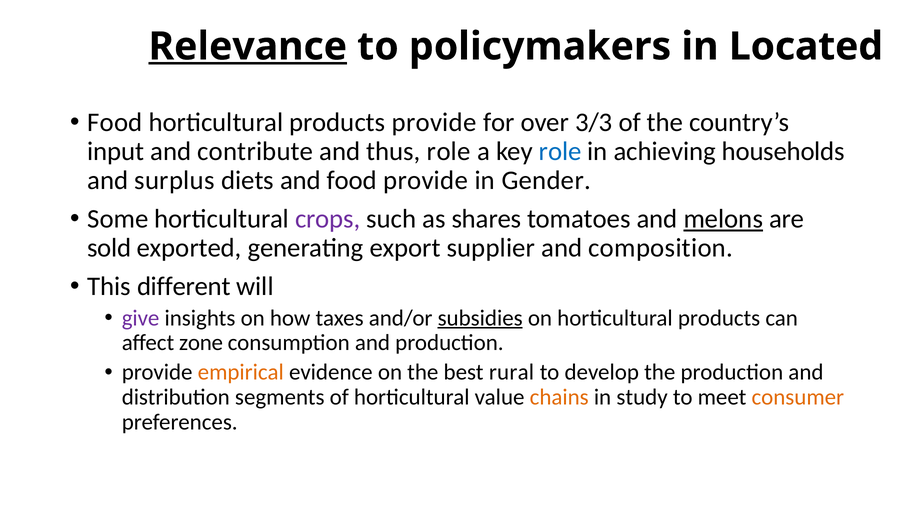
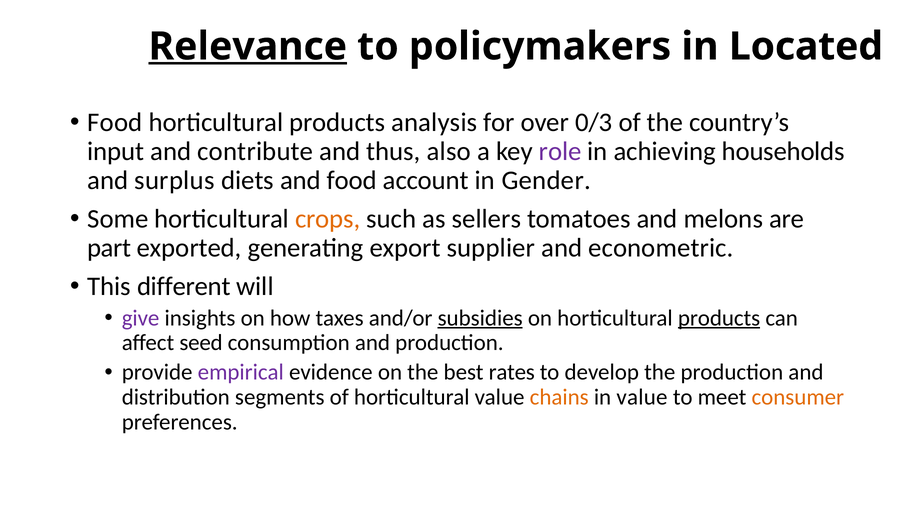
products provide: provide -> analysis
3/3: 3/3 -> 0/3
thus role: role -> also
role at (560, 152) colour: blue -> purple
food provide: provide -> account
crops colour: purple -> orange
shares: shares -> sellers
melons underline: present -> none
sold: sold -> part
composition: composition -> econometric
products at (719, 318) underline: none -> present
zone: zone -> seed
empirical colour: orange -> purple
rural: rural -> rates
in study: study -> value
